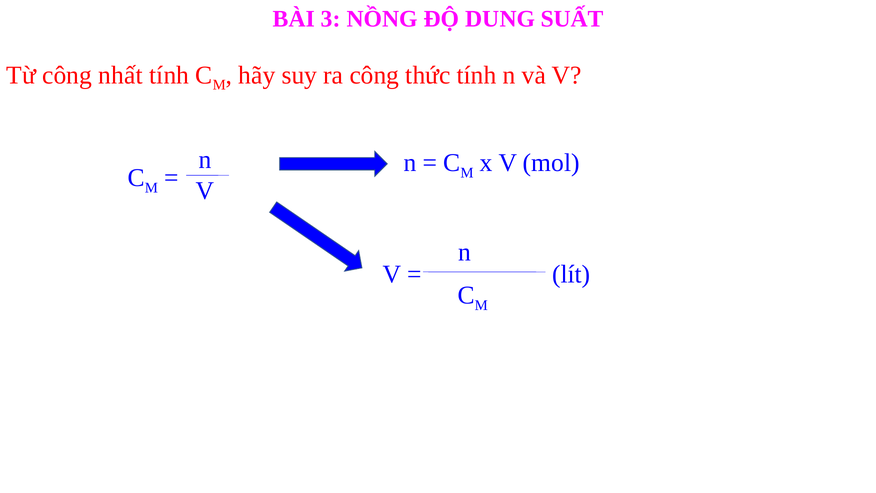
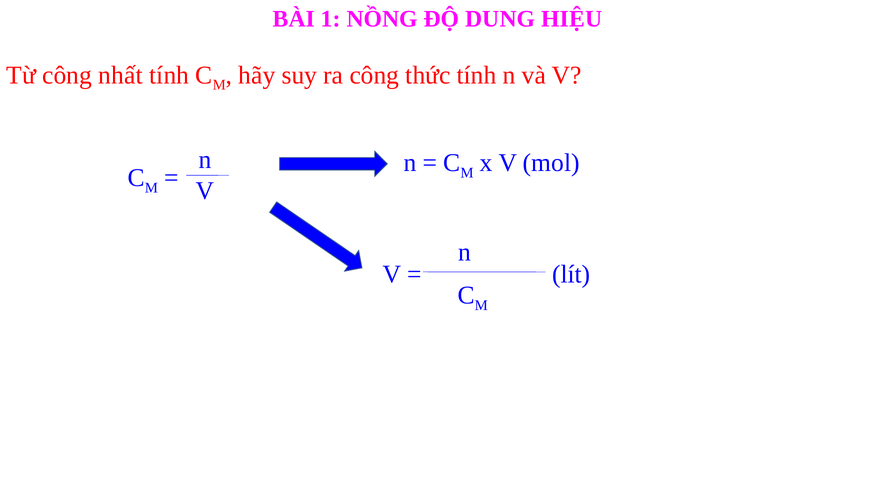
3: 3 -> 1
SUẤT: SUẤT -> HIỆU
